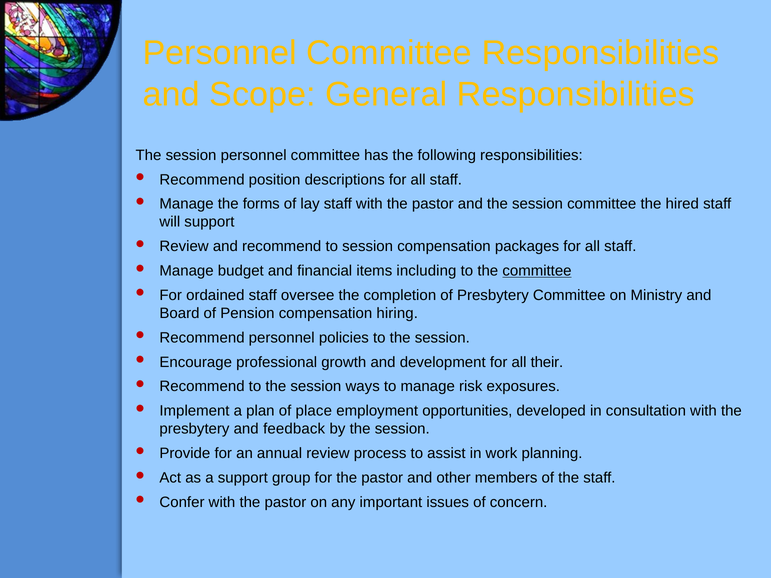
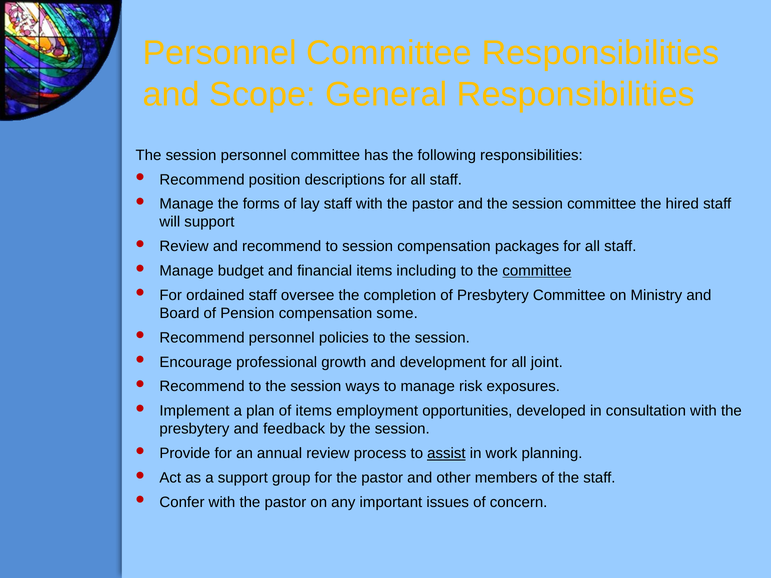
hiring: hiring -> some
their: their -> joint
of place: place -> items
assist underline: none -> present
